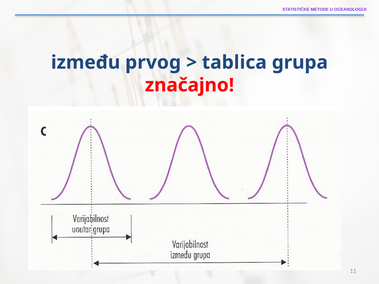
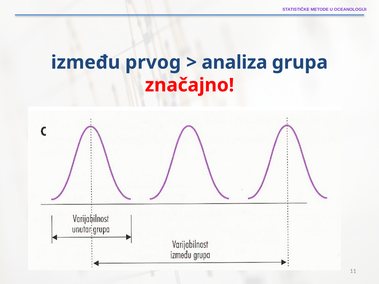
tablica: tablica -> analiza
